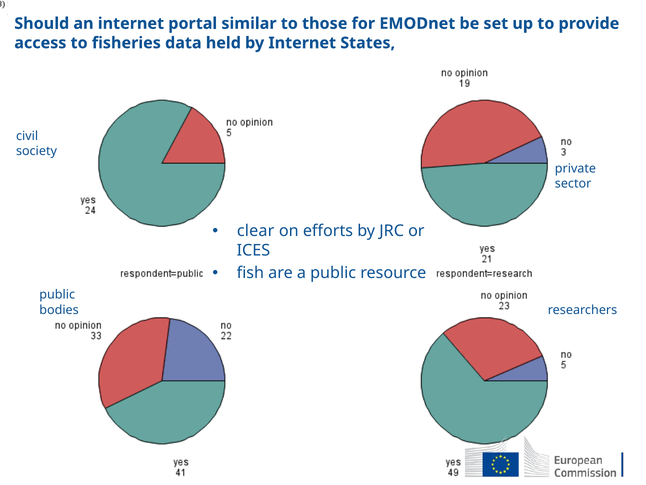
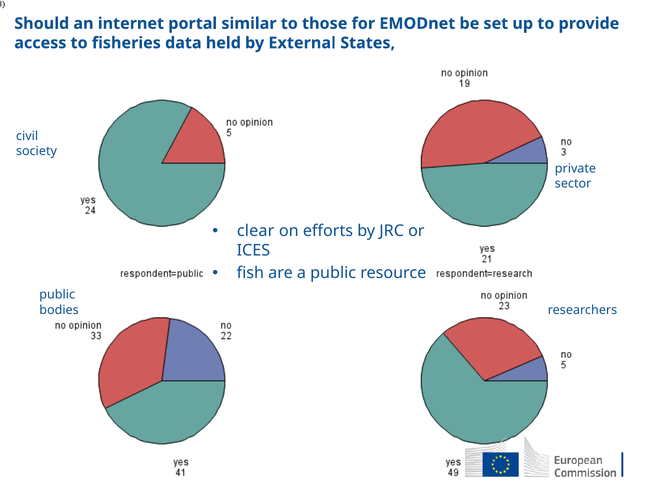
by Internet: Internet -> External
